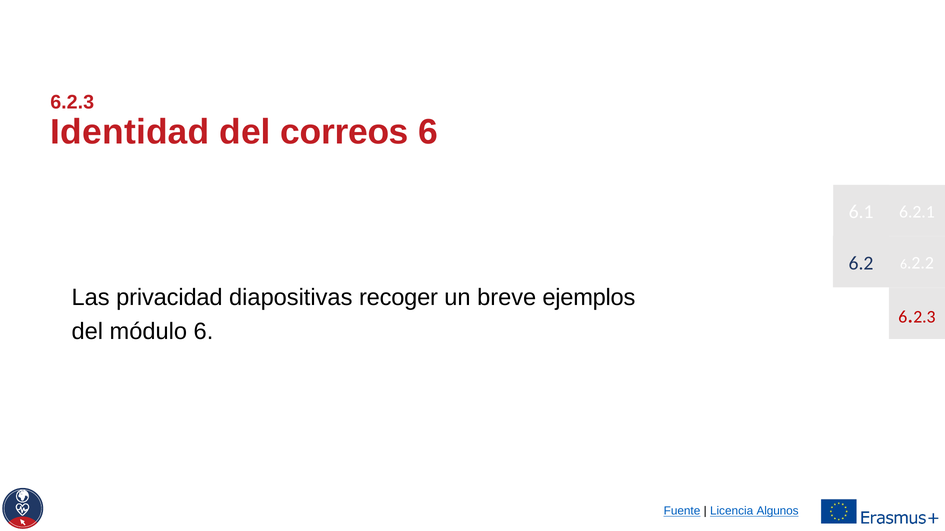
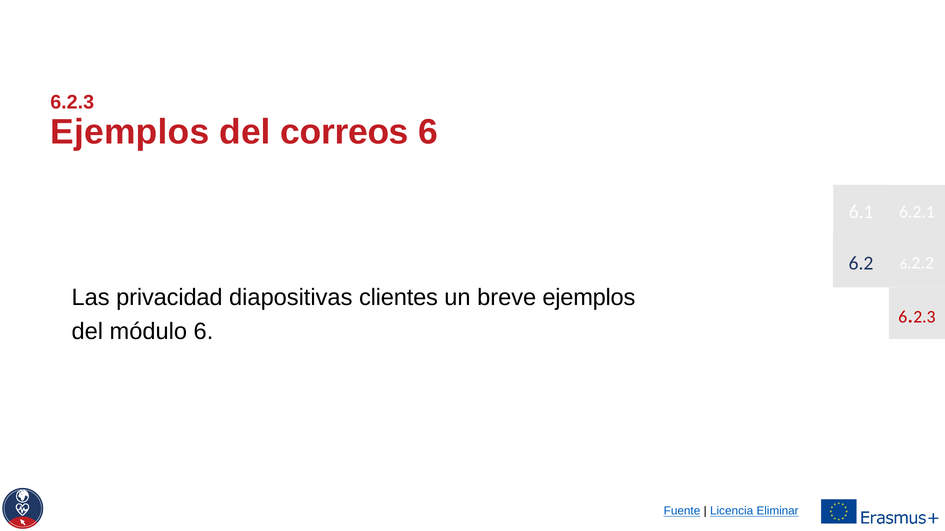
Identidad at (130, 132): Identidad -> Ejemplos
recoger: recoger -> clientes
Algunos: Algunos -> Eliminar
